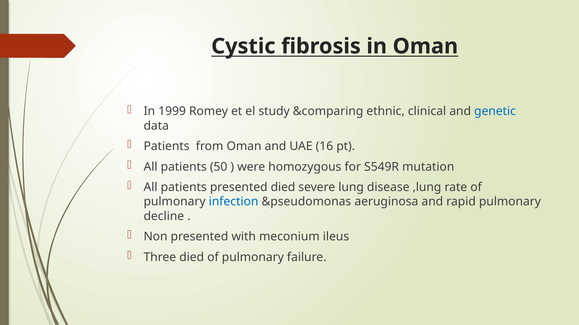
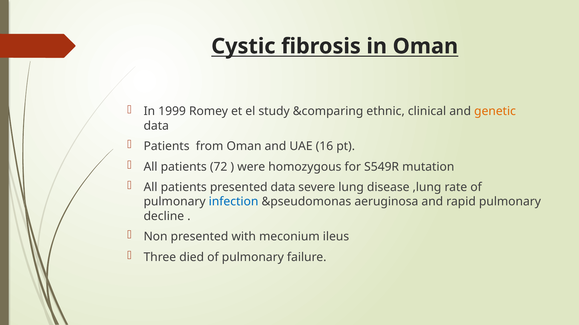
genetic colour: blue -> orange
50: 50 -> 72
presented died: died -> data
